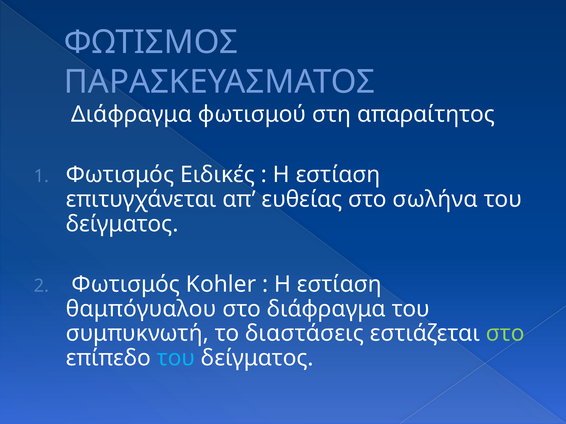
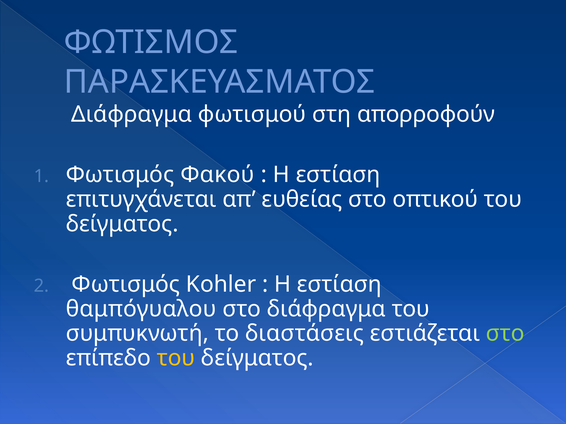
απαραίτητος: απαραίτητος -> απορροφούν
Ειδικές: Ειδικές -> Φακού
σωλήνα: σωλήνα -> οπτικού
του at (176, 358) colour: light blue -> yellow
